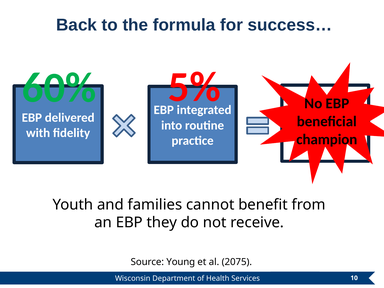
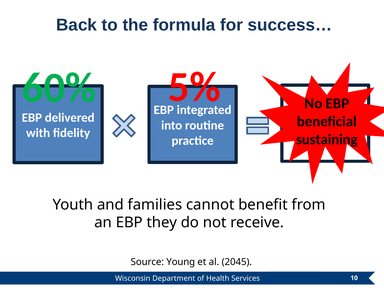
champion: champion -> sustaining
2075: 2075 -> 2045
